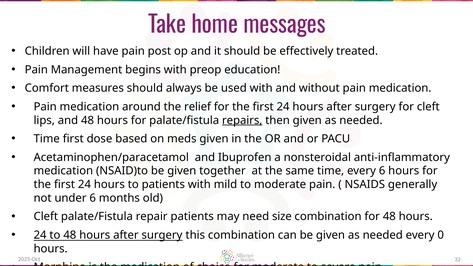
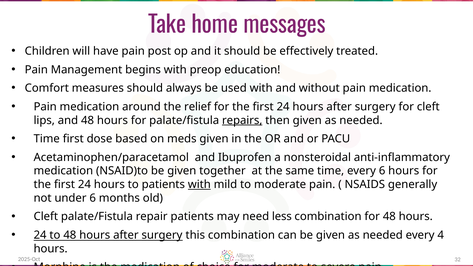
with at (199, 185) underline: none -> present
size: size -> less
0: 0 -> 4
